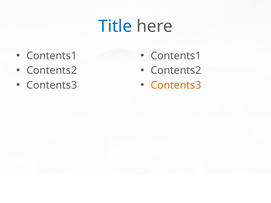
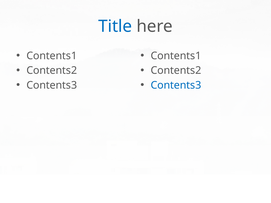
Contents3 at (176, 85) colour: orange -> blue
